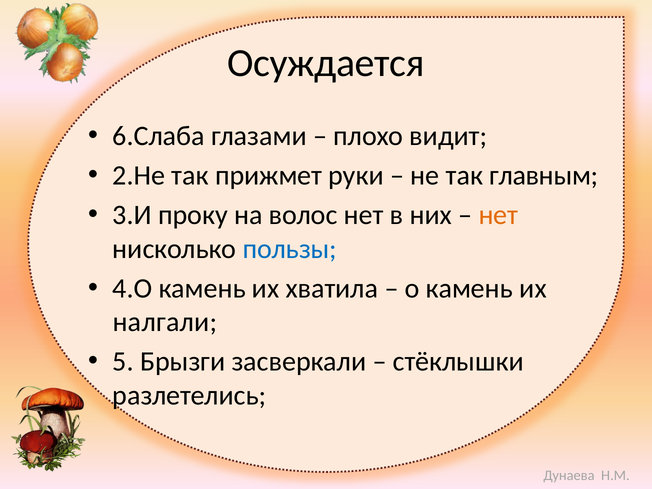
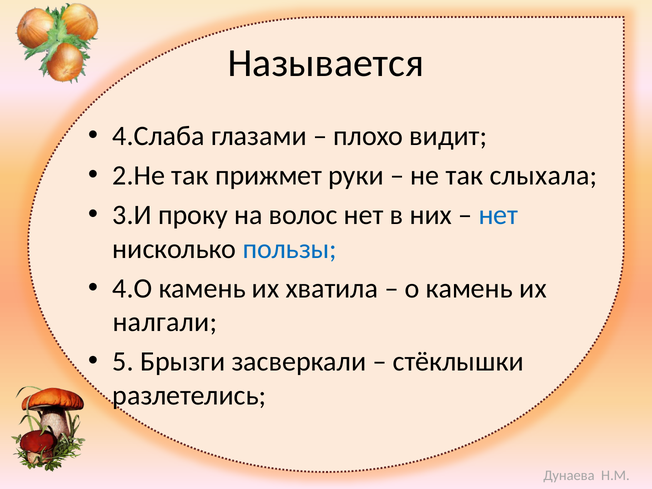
Осуждается: Осуждается -> Называется
6.Слаба: 6.Слаба -> 4.Слаба
главным: главным -> слыхала
нет at (498, 215) colour: orange -> blue
